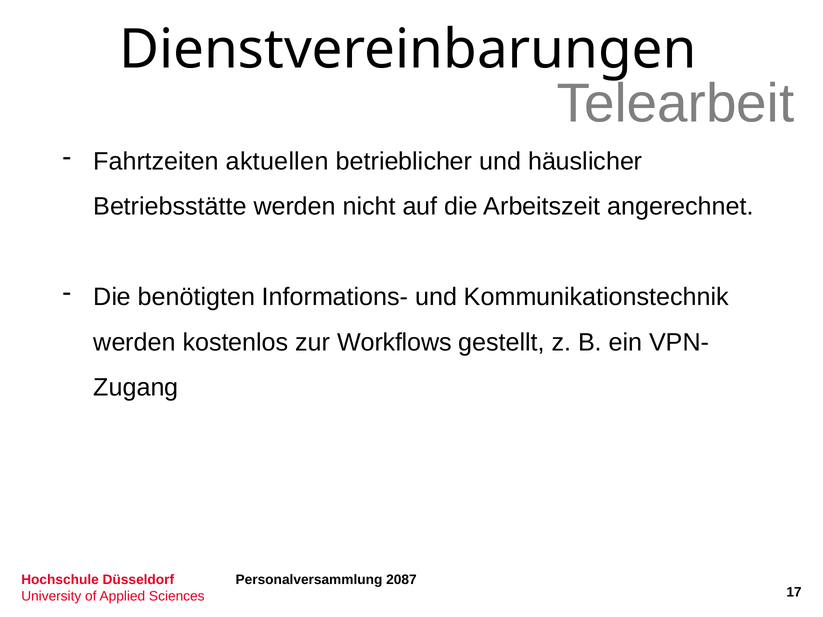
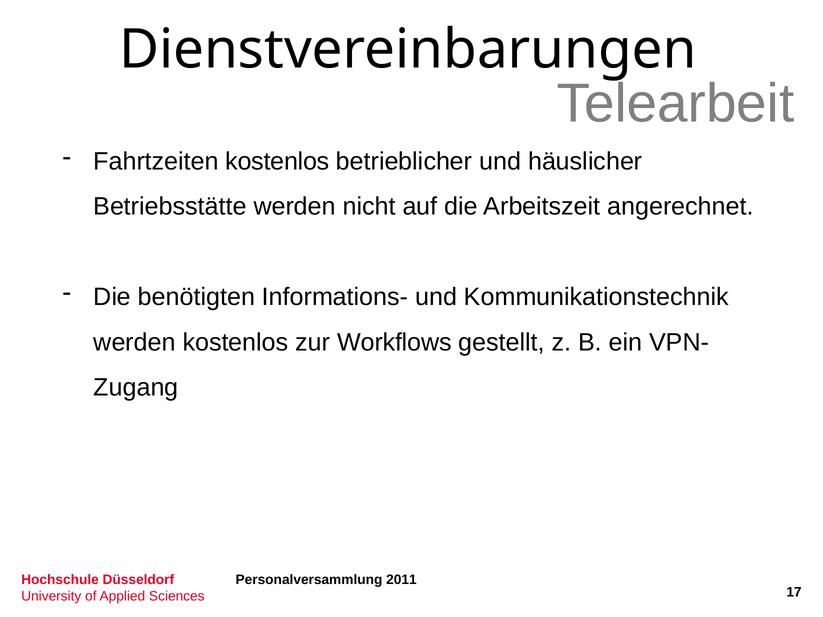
Fahrtzeiten aktuellen: aktuellen -> kostenlos
2087: 2087 -> 2011
